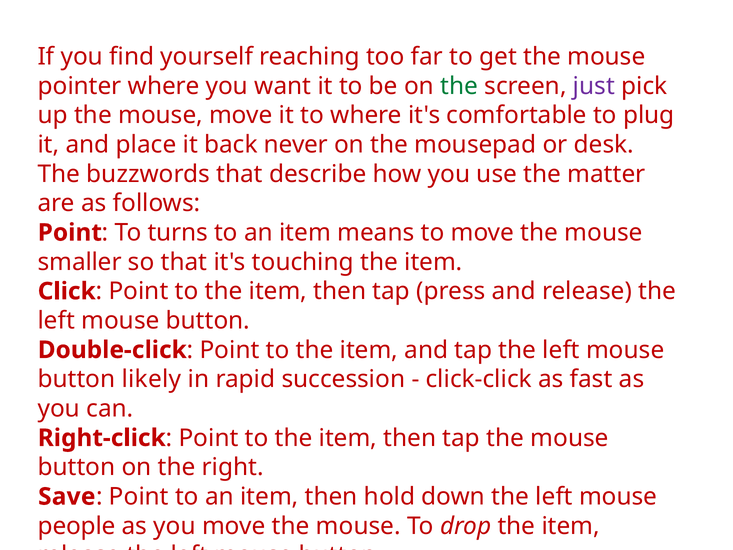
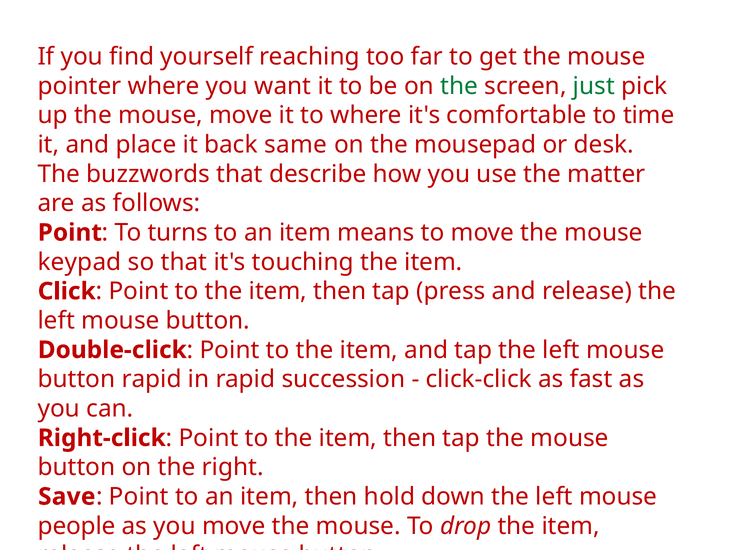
just colour: purple -> green
plug: plug -> time
never: never -> same
smaller: smaller -> keypad
button likely: likely -> rapid
